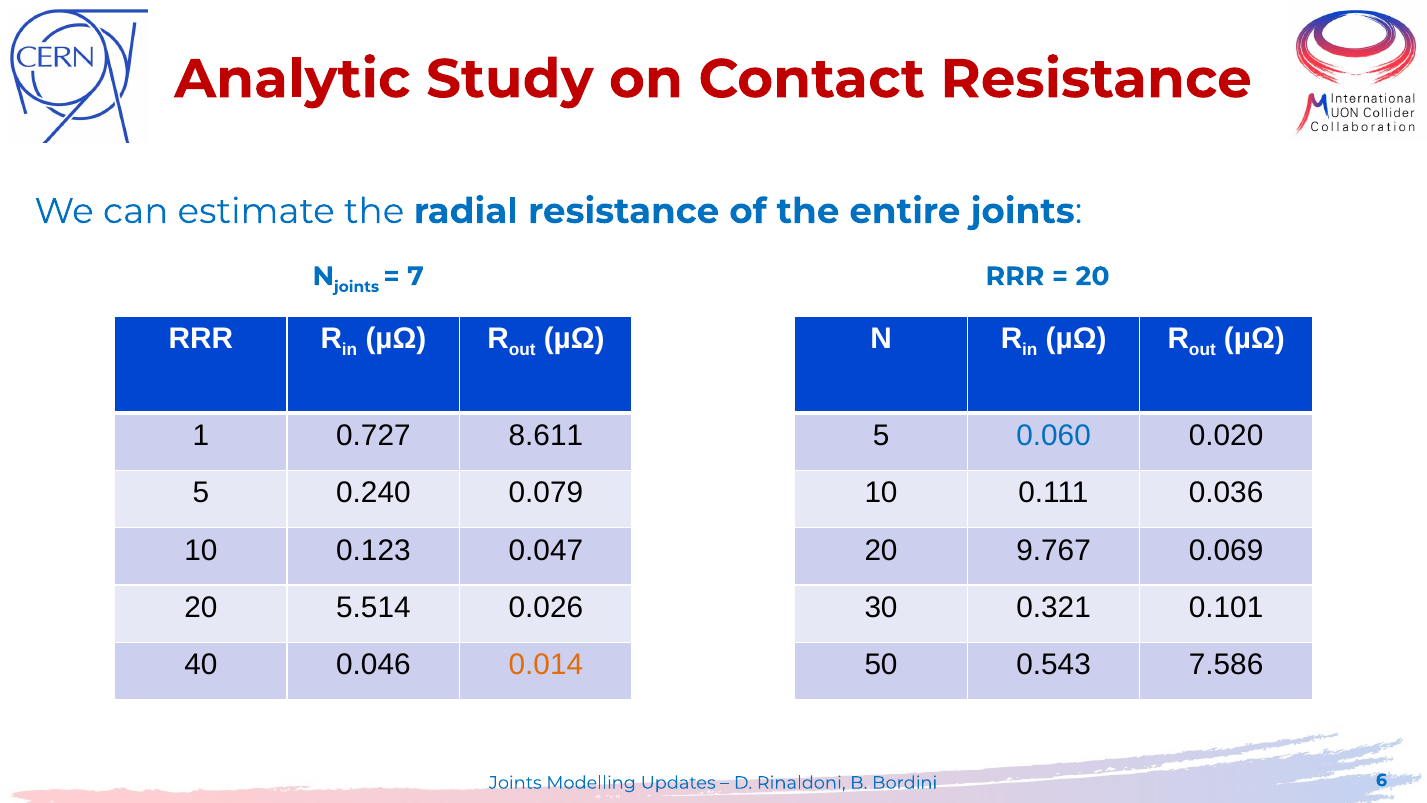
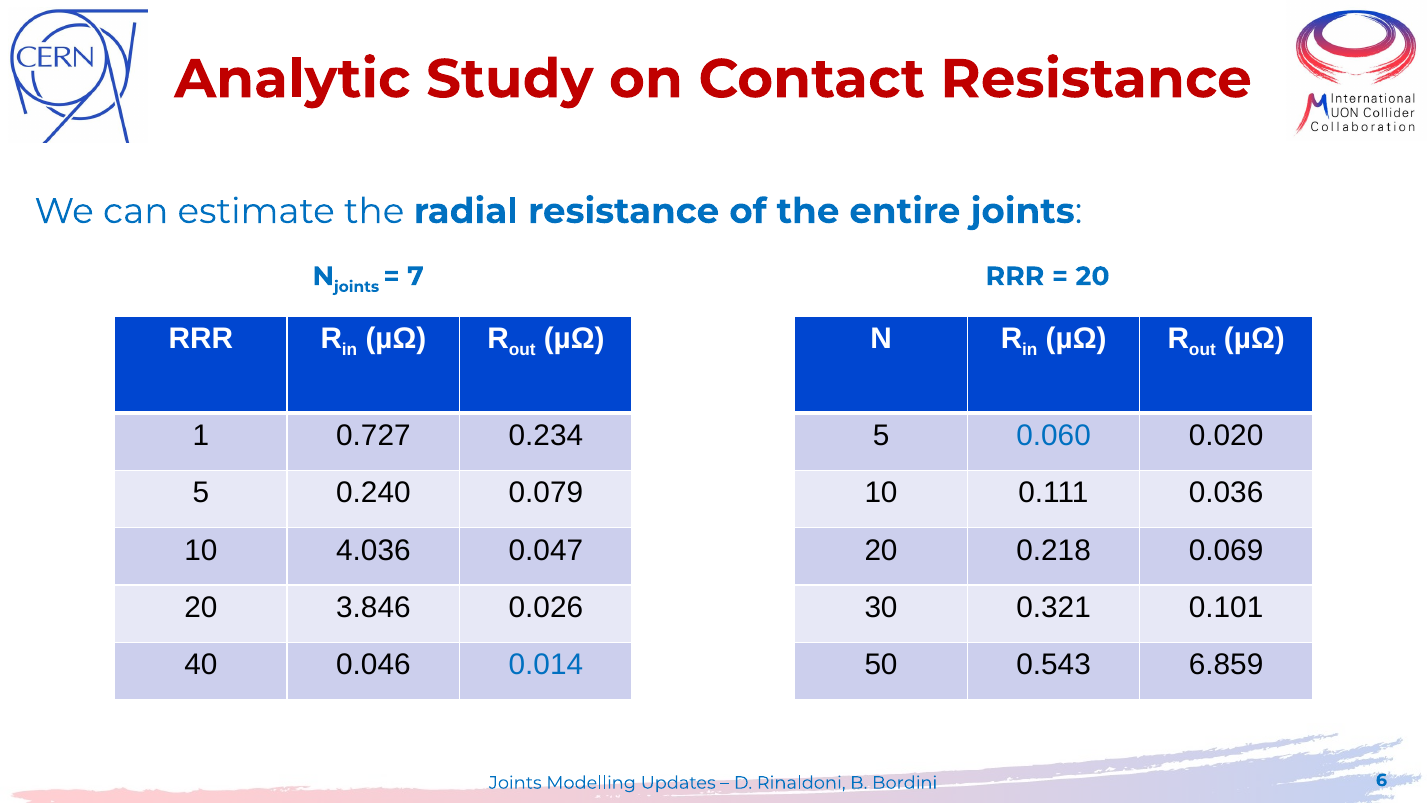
8.611: 8.611 -> 0.234
0.123: 0.123 -> 4.036
9.767: 9.767 -> 0.218
5.514: 5.514 -> 3.846
0.014 colour: orange -> blue
7.586: 7.586 -> 6.859
